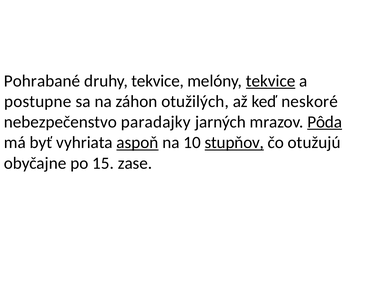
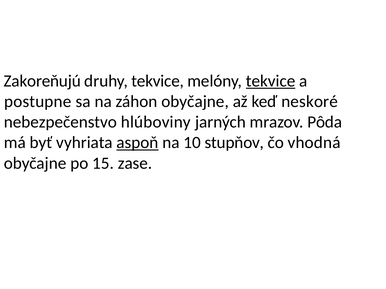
Pohrabané: Pohrabané -> Zakoreňujú
záhon otužilých: otužilých -> obyčajne
paradajky: paradajky -> hlúboviny
Pôda underline: present -> none
stupňov underline: present -> none
otužujú: otužujú -> vhodná
